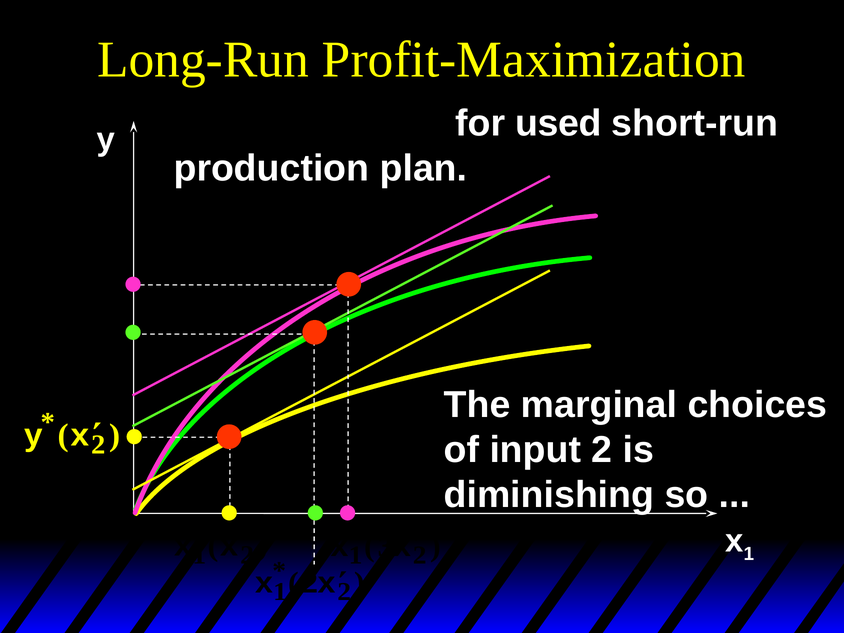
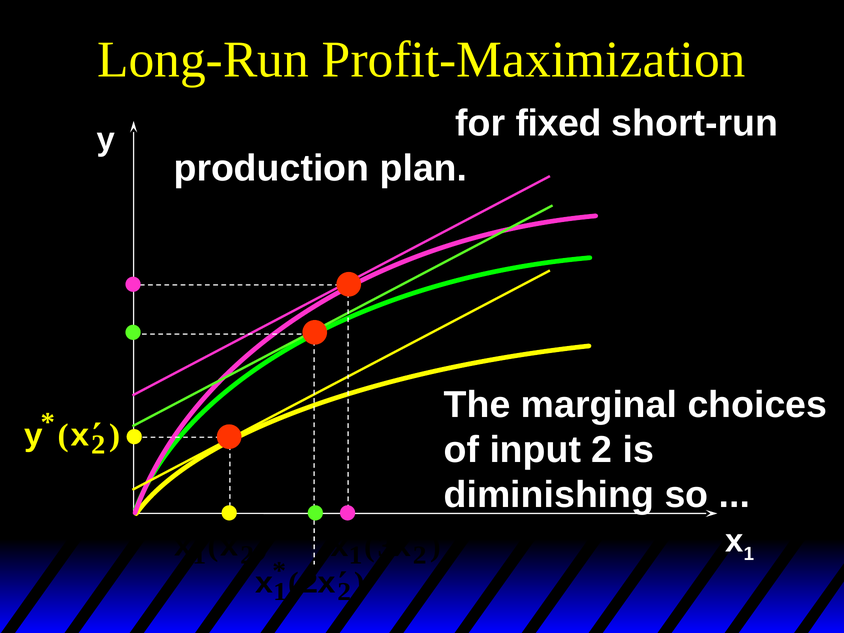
used: used -> fixed
